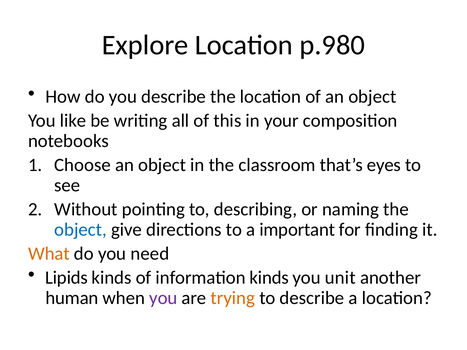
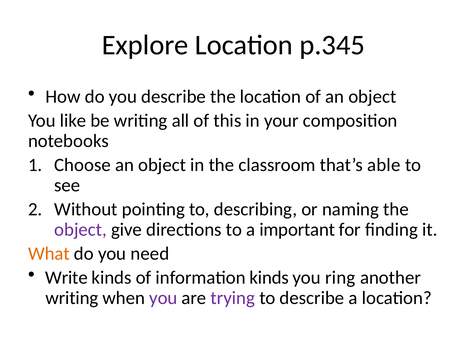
p.980: p.980 -> p.345
eyes: eyes -> able
object at (81, 230) colour: blue -> purple
Lipids: Lipids -> Write
unit: unit -> ring
human at (72, 298): human -> writing
trying colour: orange -> purple
